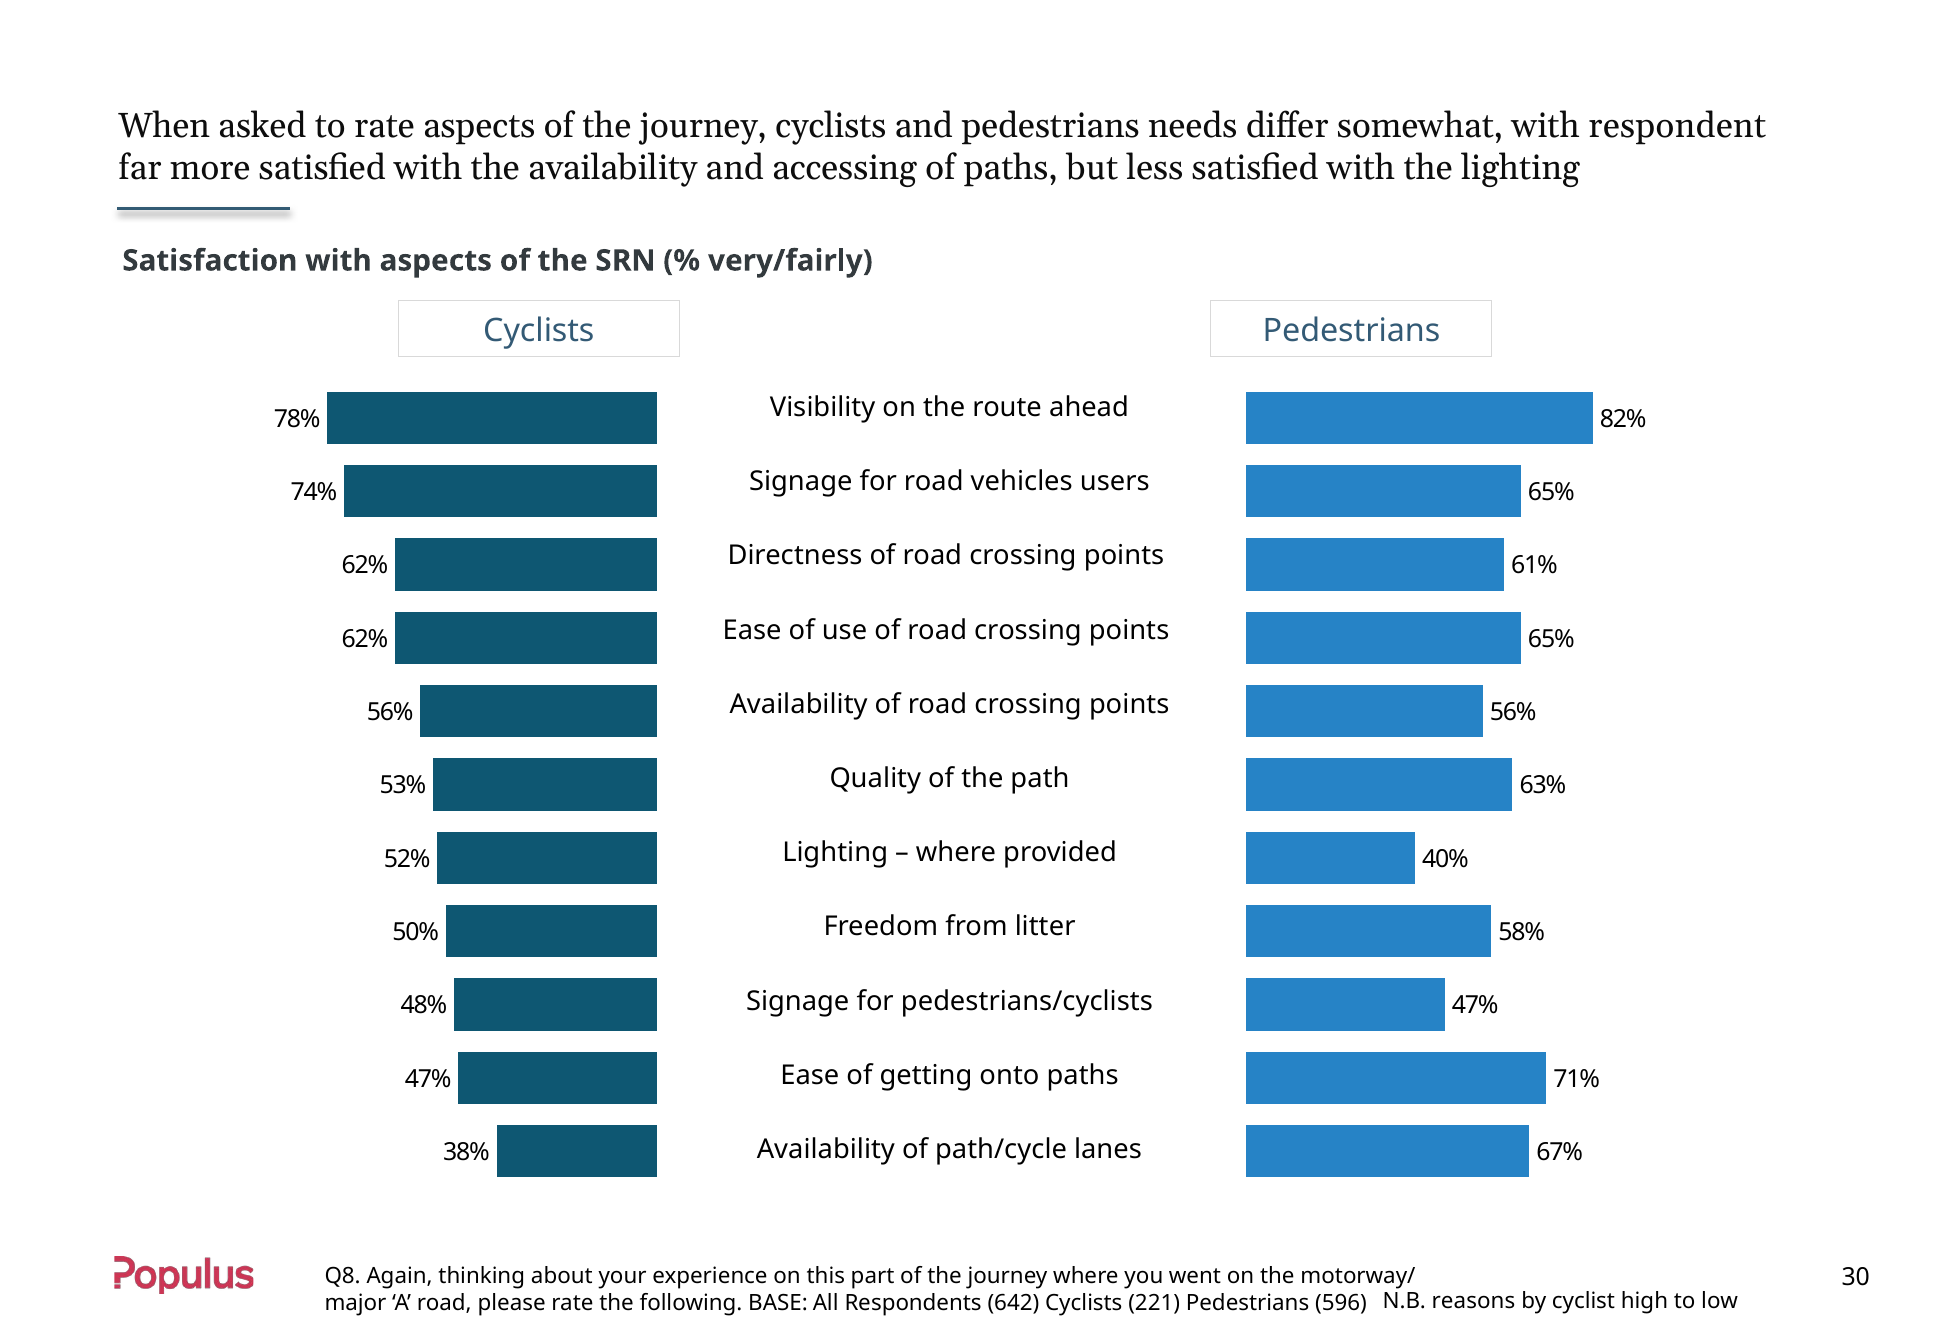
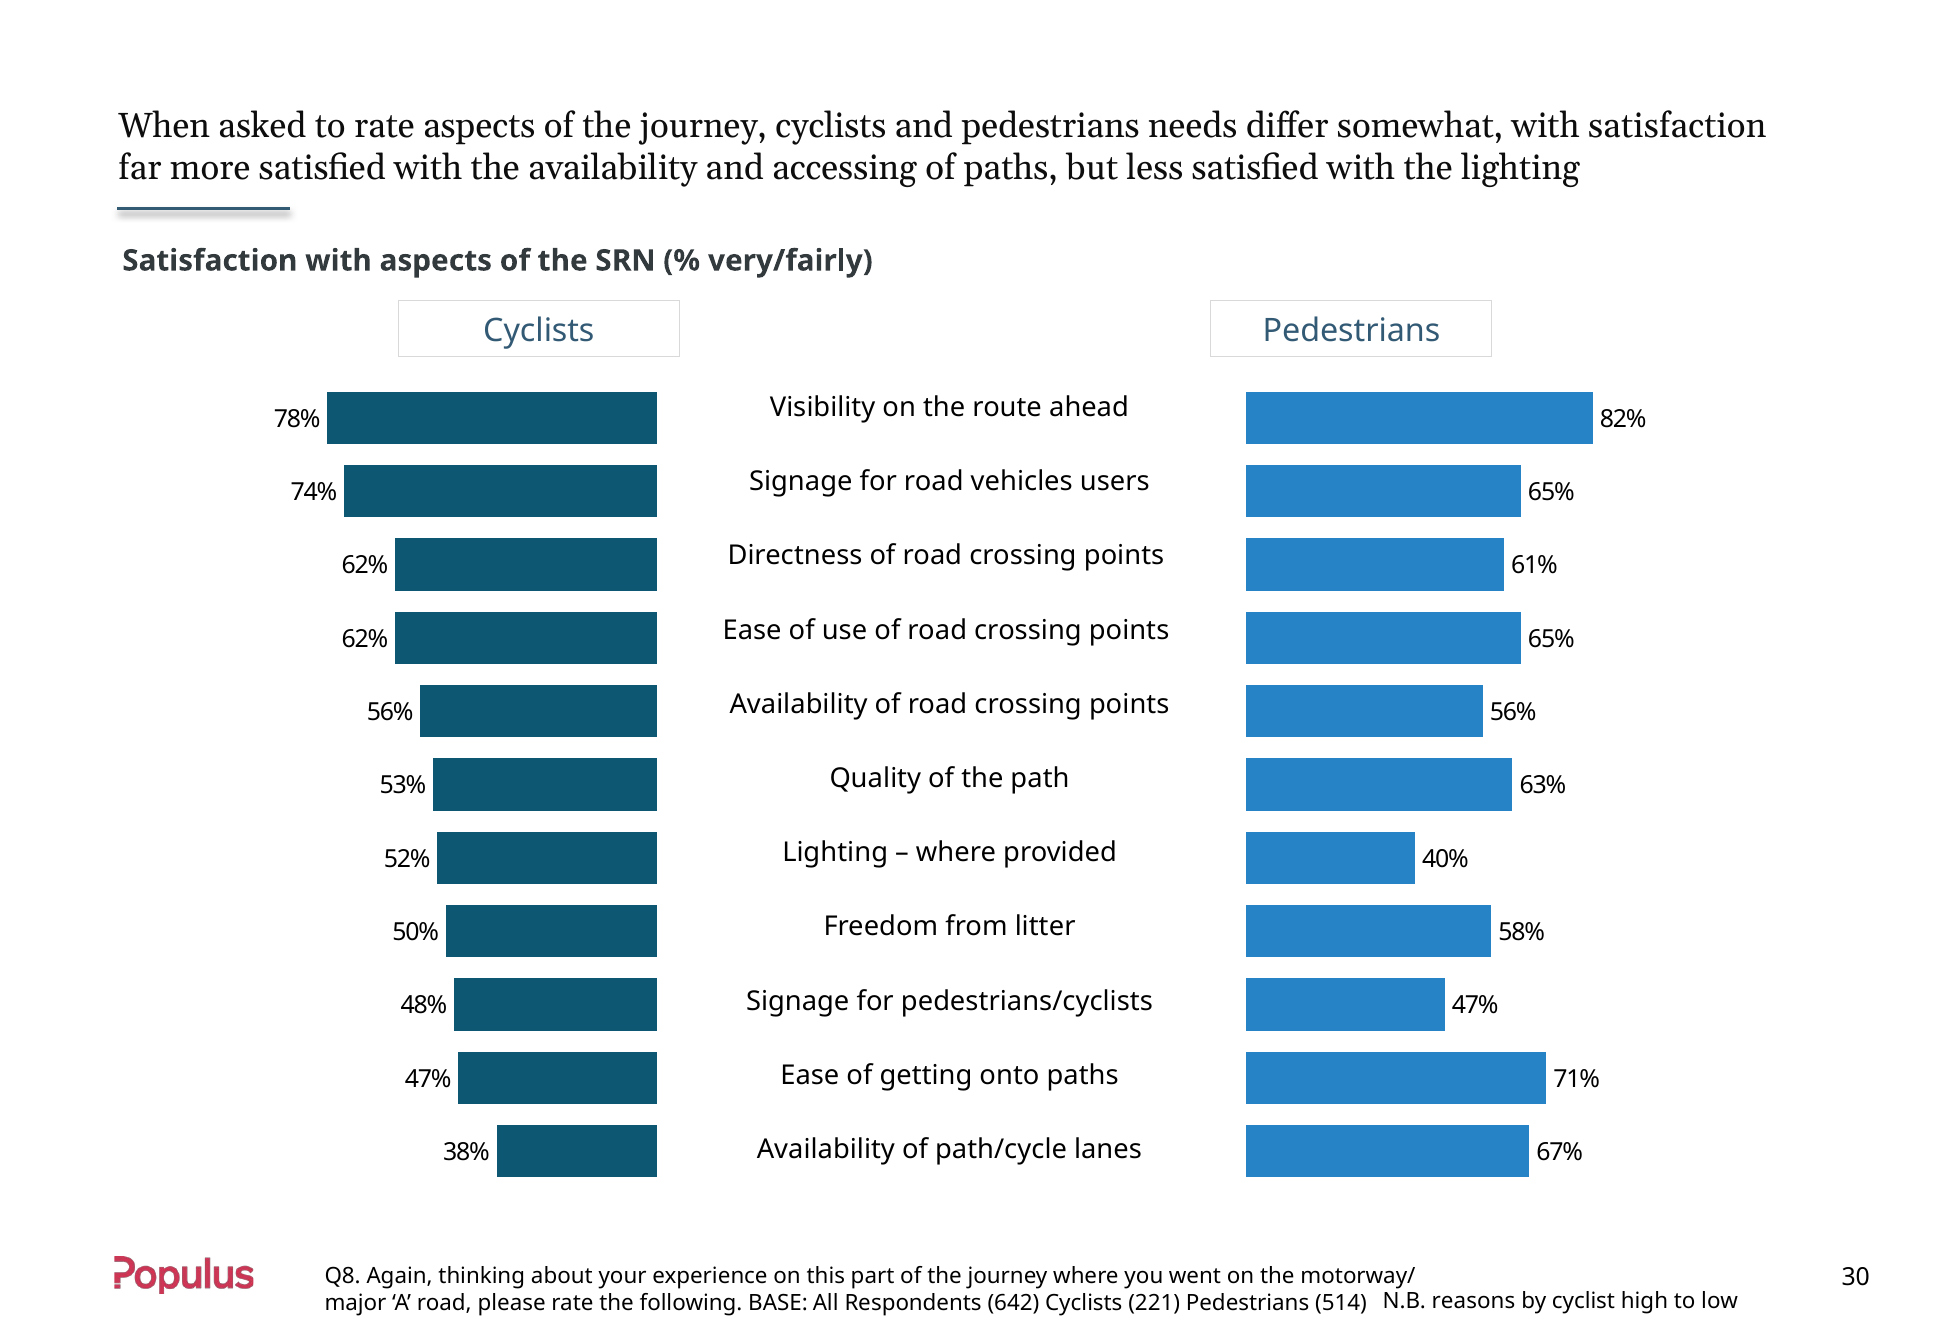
with respondent: respondent -> satisfaction
596: 596 -> 514
